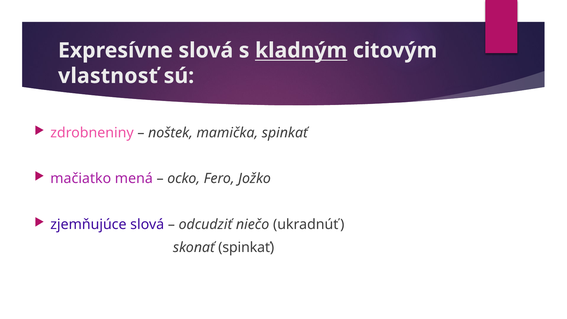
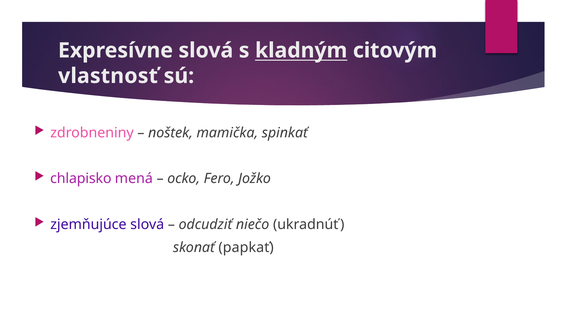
mačiatko: mačiatko -> chlapisko
skonať spinkať: spinkať -> papkať
